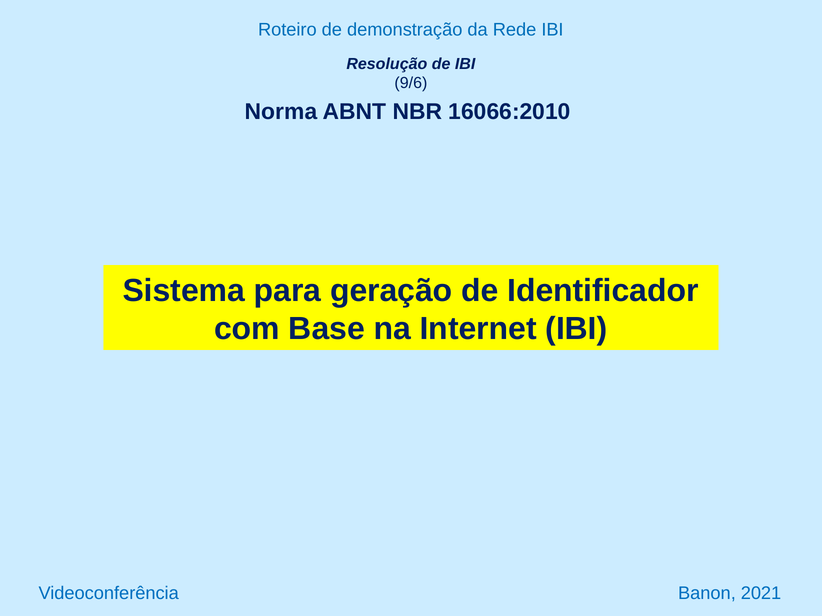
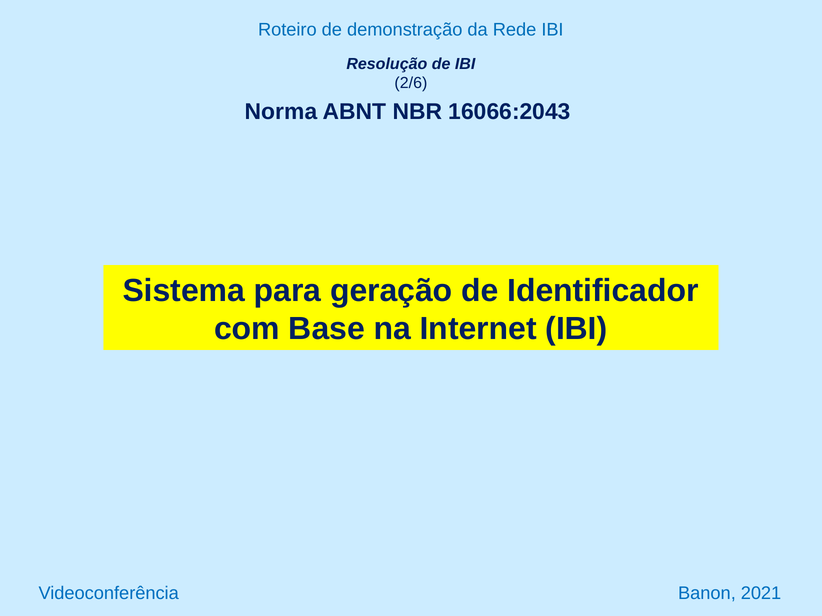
9/6: 9/6 -> 2/6
16066:2010: 16066:2010 -> 16066:2043
